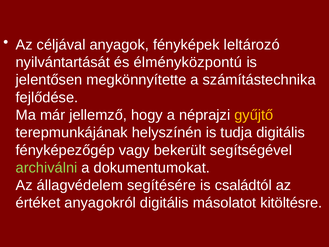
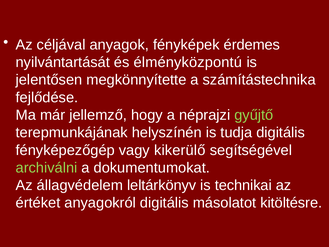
leltározó: leltározó -> érdemes
gyűjtő colour: yellow -> light green
bekerült: bekerült -> kikerülő
segítésére: segítésére -> leltárkönyv
családtól: családtól -> technikai
